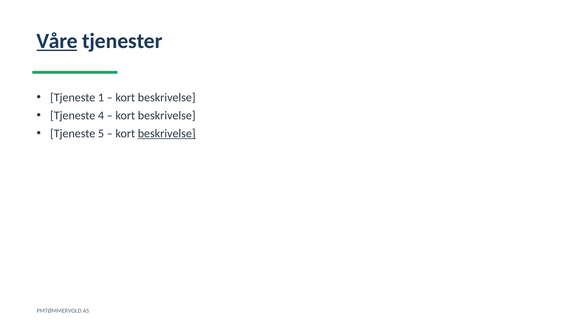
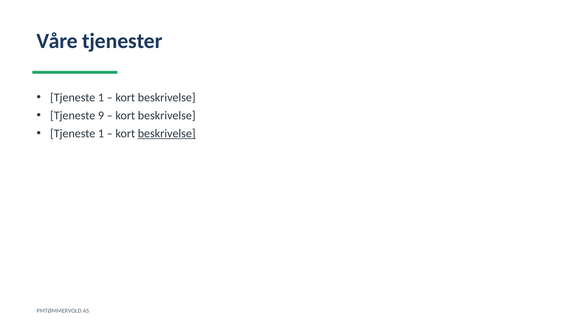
Våre underline: present -> none
4: 4 -> 9
5 at (101, 134): 5 -> 1
